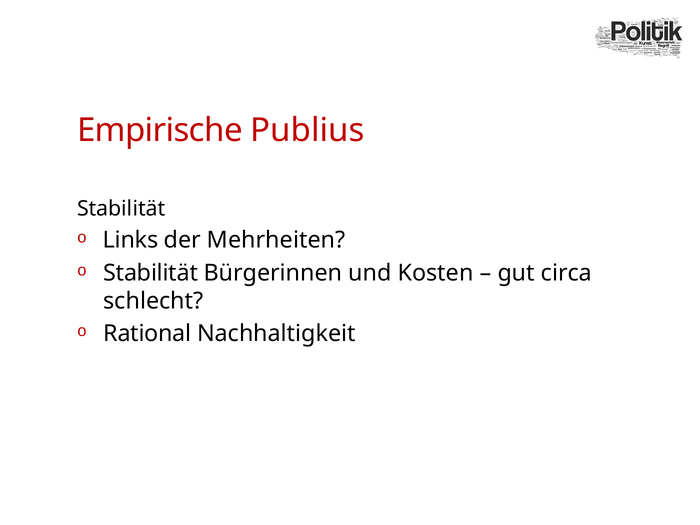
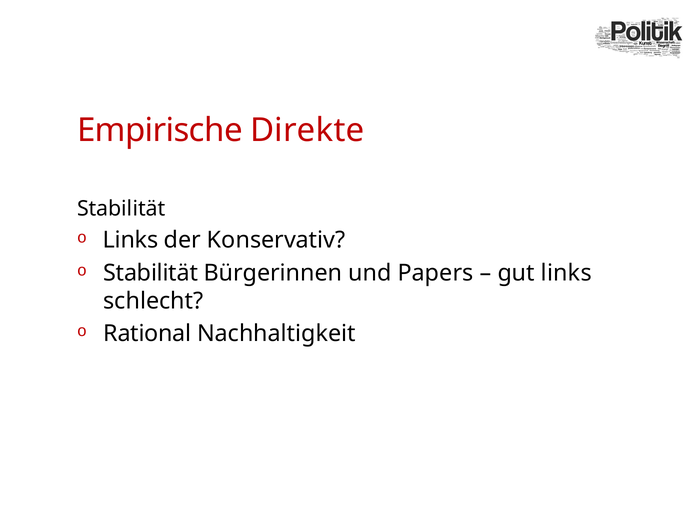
Publius: Publius -> Direkte
Mehrheiten: Mehrheiten -> Konservativ
Kosten: Kosten -> Papers
gut circa: circa -> links
